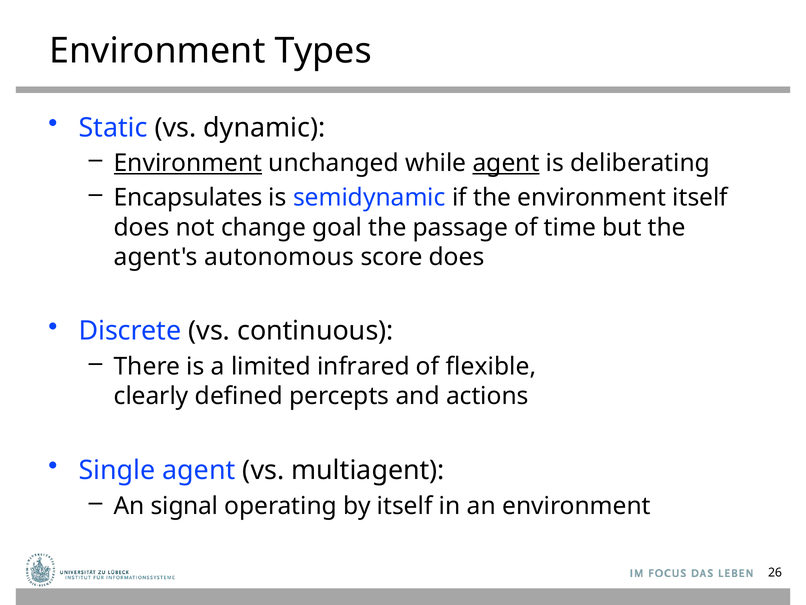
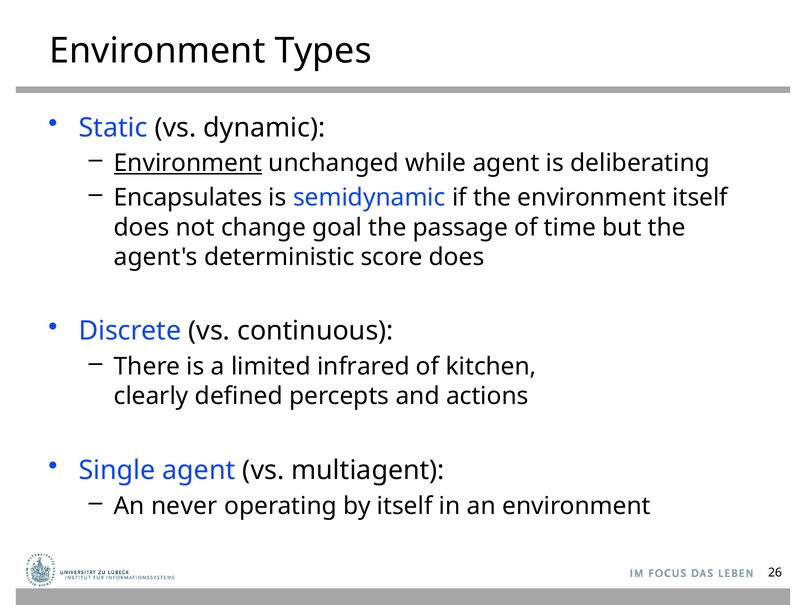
agent at (506, 163) underline: present -> none
autonomous: autonomous -> deterministic
flexible: flexible -> kitchen
signal: signal -> never
